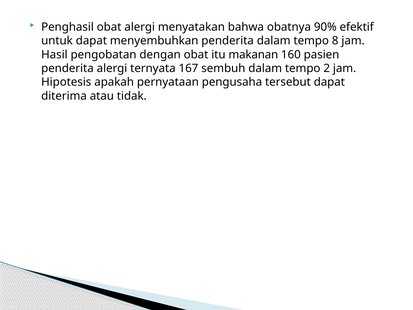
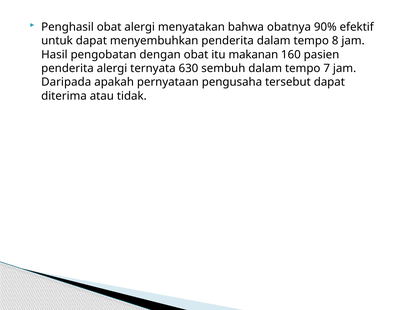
167: 167 -> 630
2: 2 -> 7
Hipotesis: Hipotesis -> Daripada
